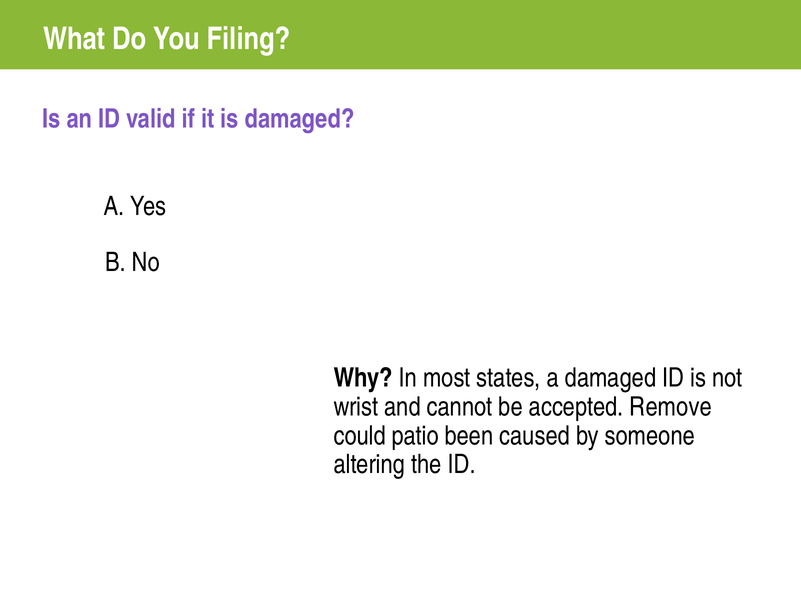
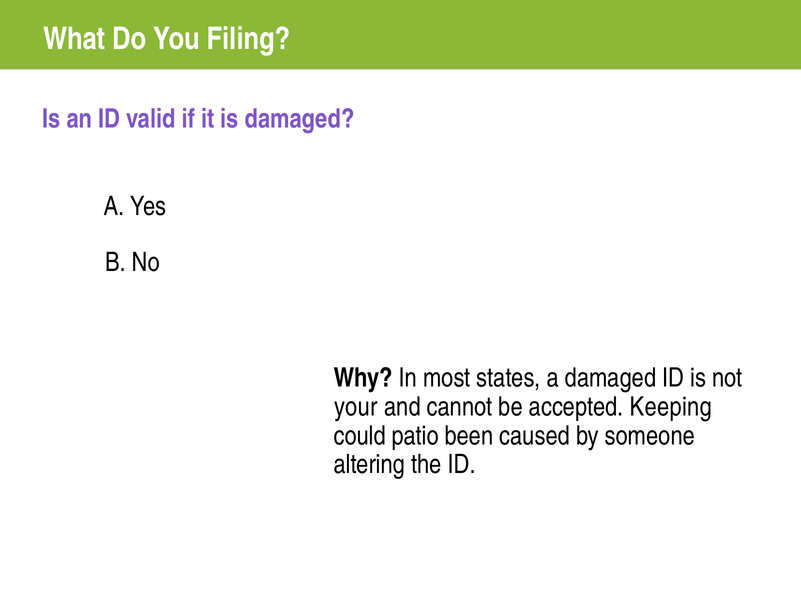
wrist: wrist -> your
Remove: Remove -> Keeping
